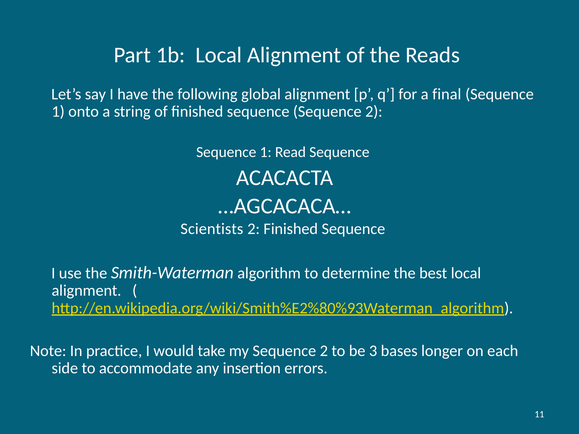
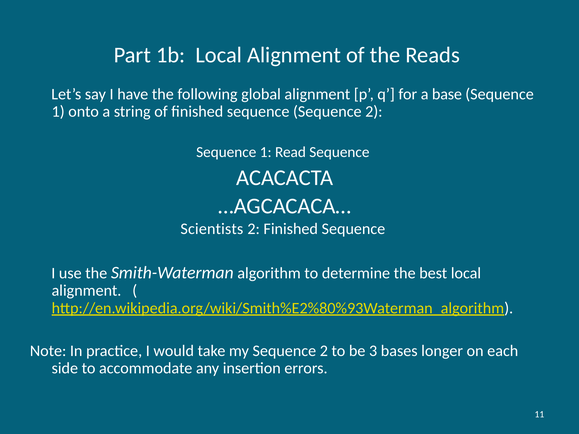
final: final -> base
